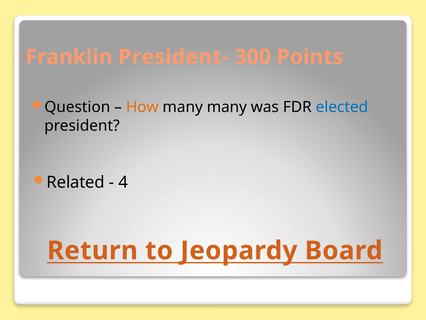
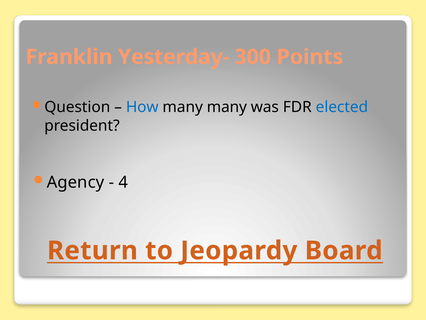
President-: President- -> Yesterday-
How colour: orange -> blue
Related: Related -> Agency
